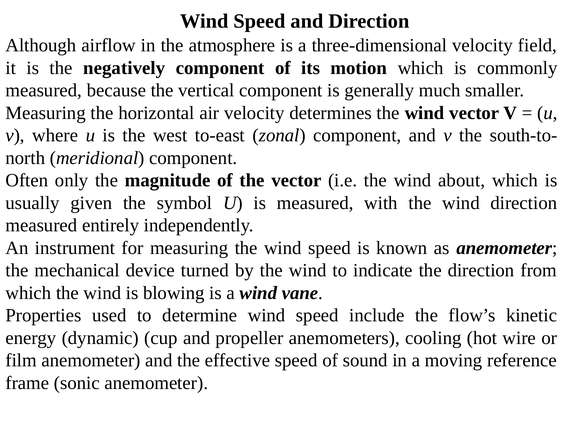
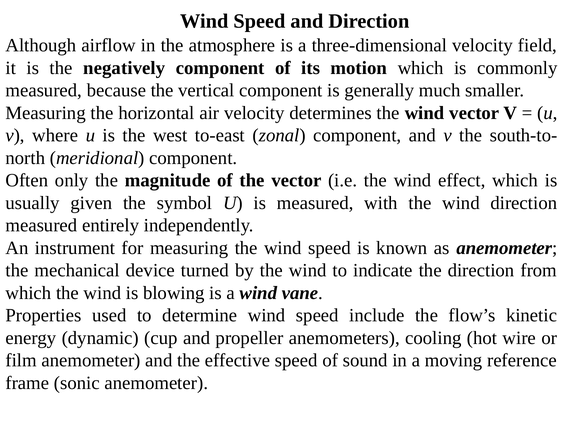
about: about -> effect
